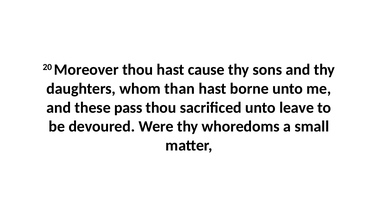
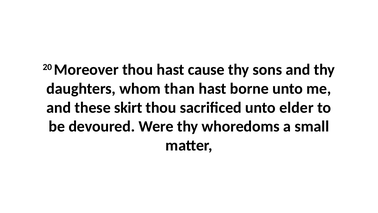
pass: pass -> skirt
leave: leave -> elder
